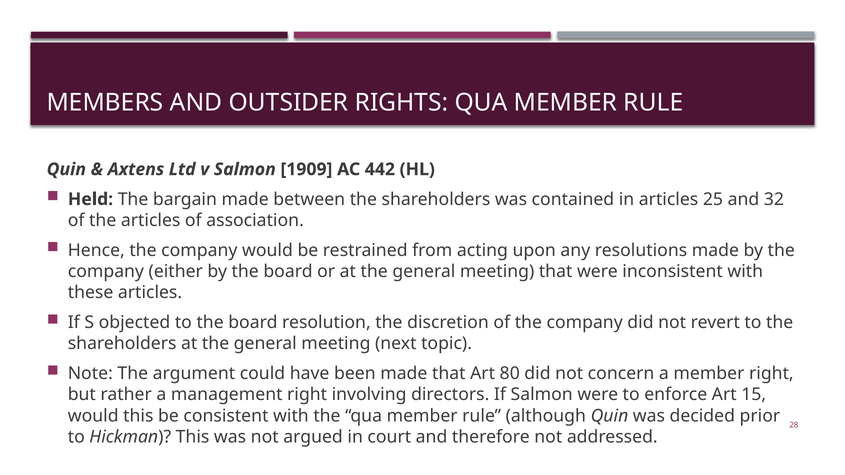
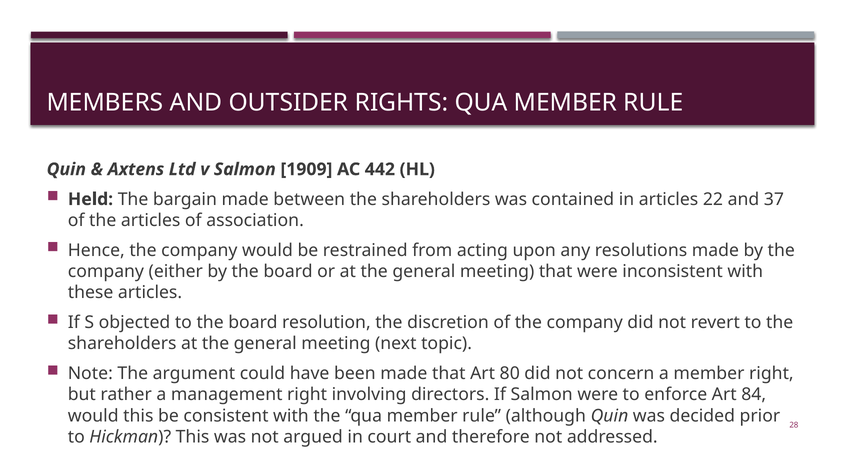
25: 25 -> 22
32: 32 -> 37
15: 15 -> 84
